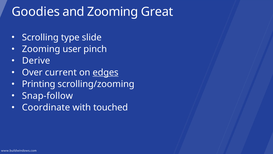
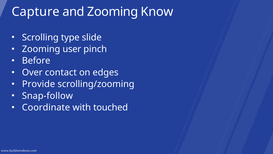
Goodies: Goodies -> Capture
Great: Great -> Know
Derive: Derive -> Before
current: current -> contact
edges underline: present -> none
Printing: Printing -> Provide
